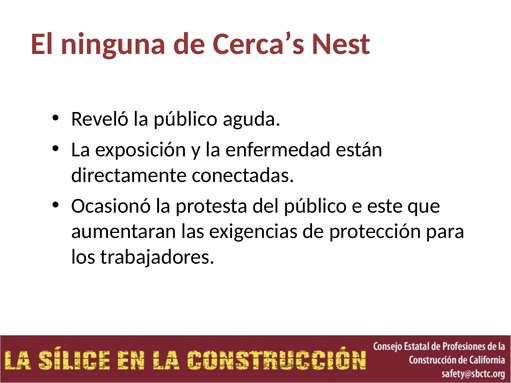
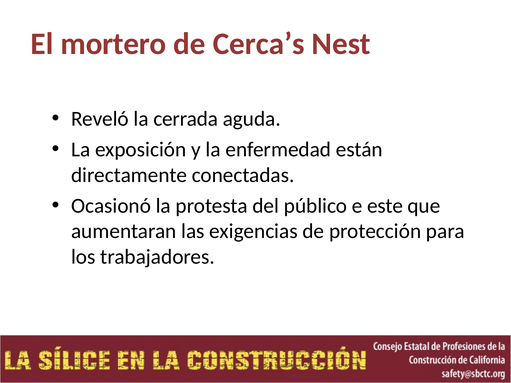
ninguna: ninguna -> mortero
la público: público -> cerrada
